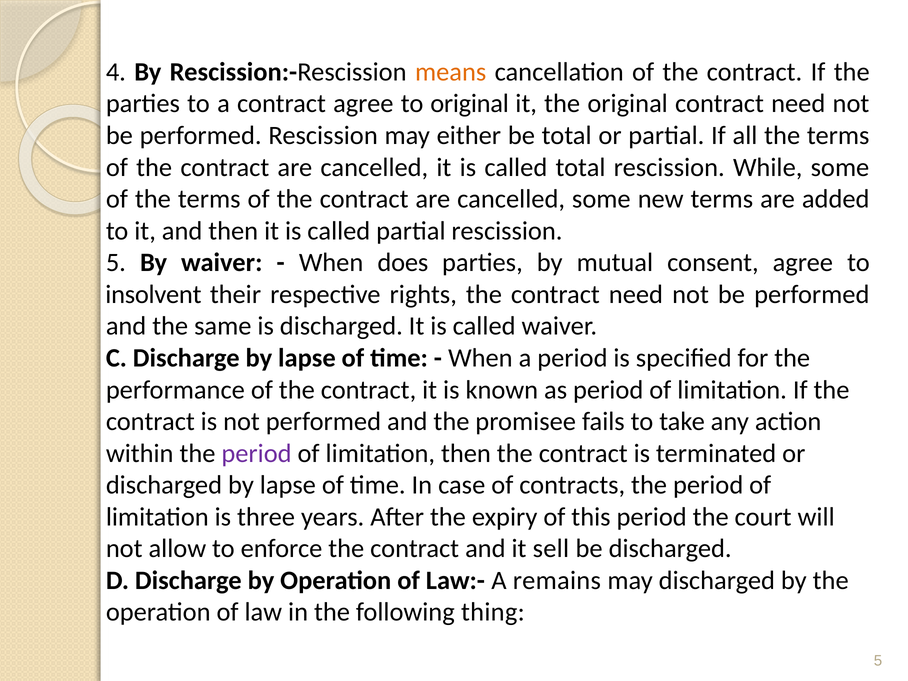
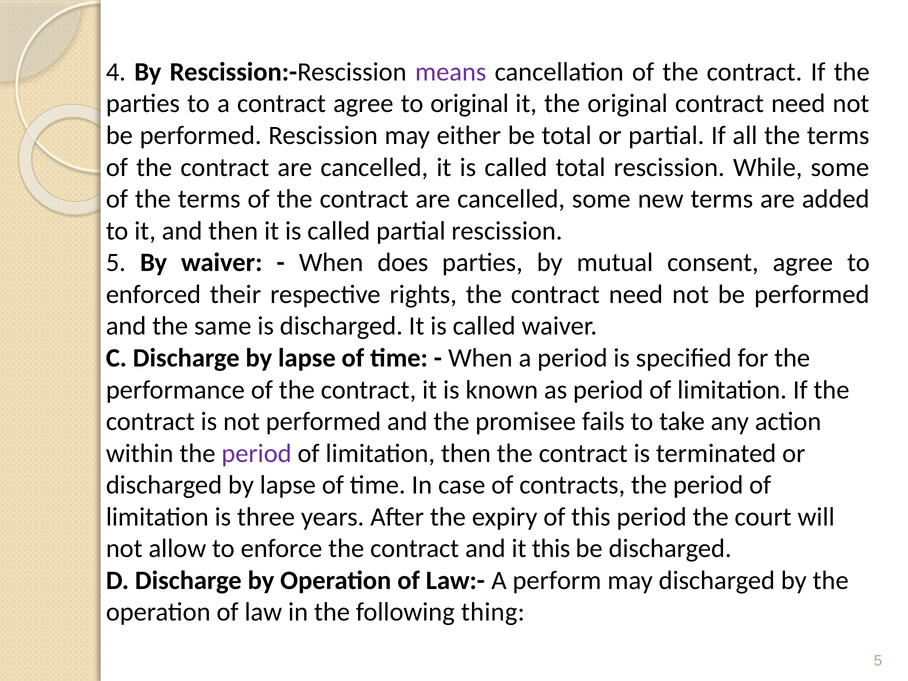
means colour: orange -> purple
insolvent: insolvent -> enforced
it sell: sell -> this
remains: remains -> perform
